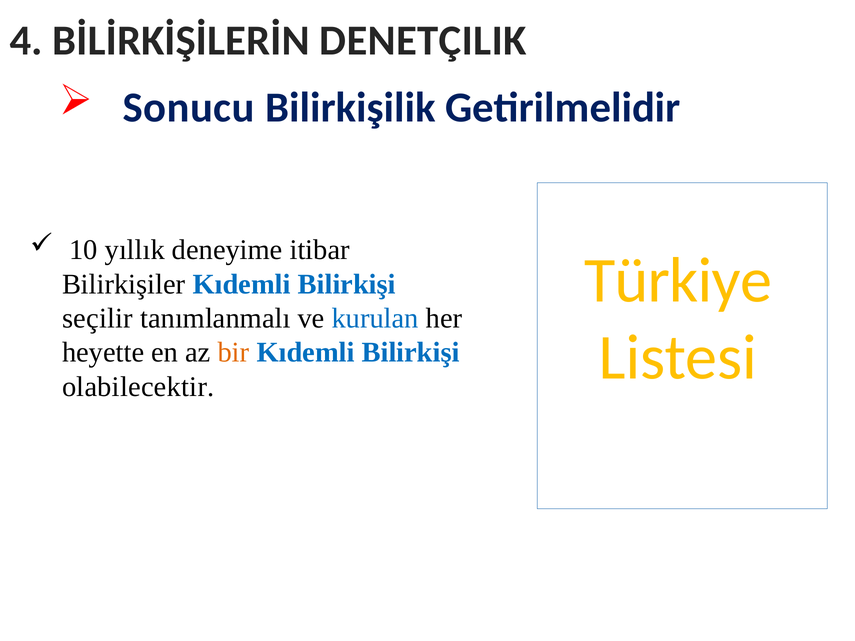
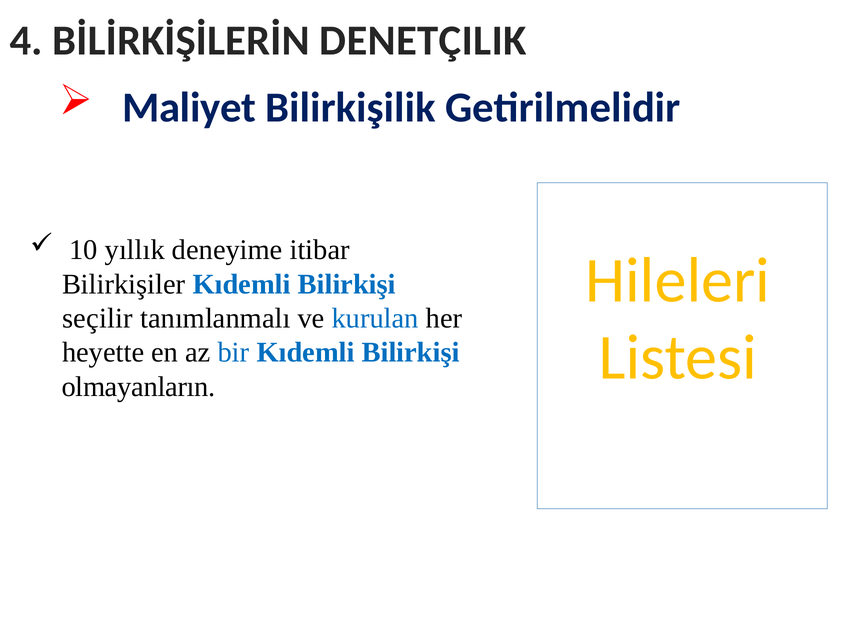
Sonucu: Sonucu -> Maliyet
Türkiye: Türkiye -> Hileleri
bir colour: orange -> blue
olabilecektir: olabilecektir -> olmayanların
